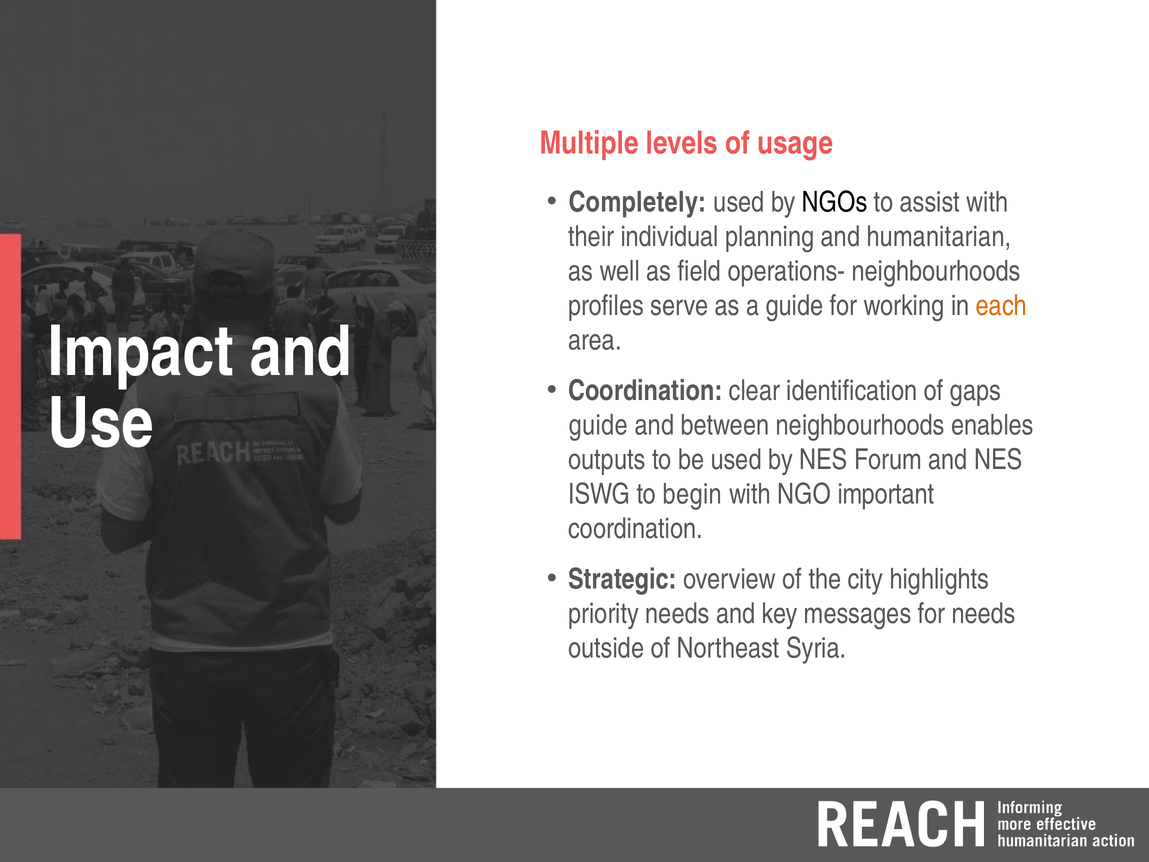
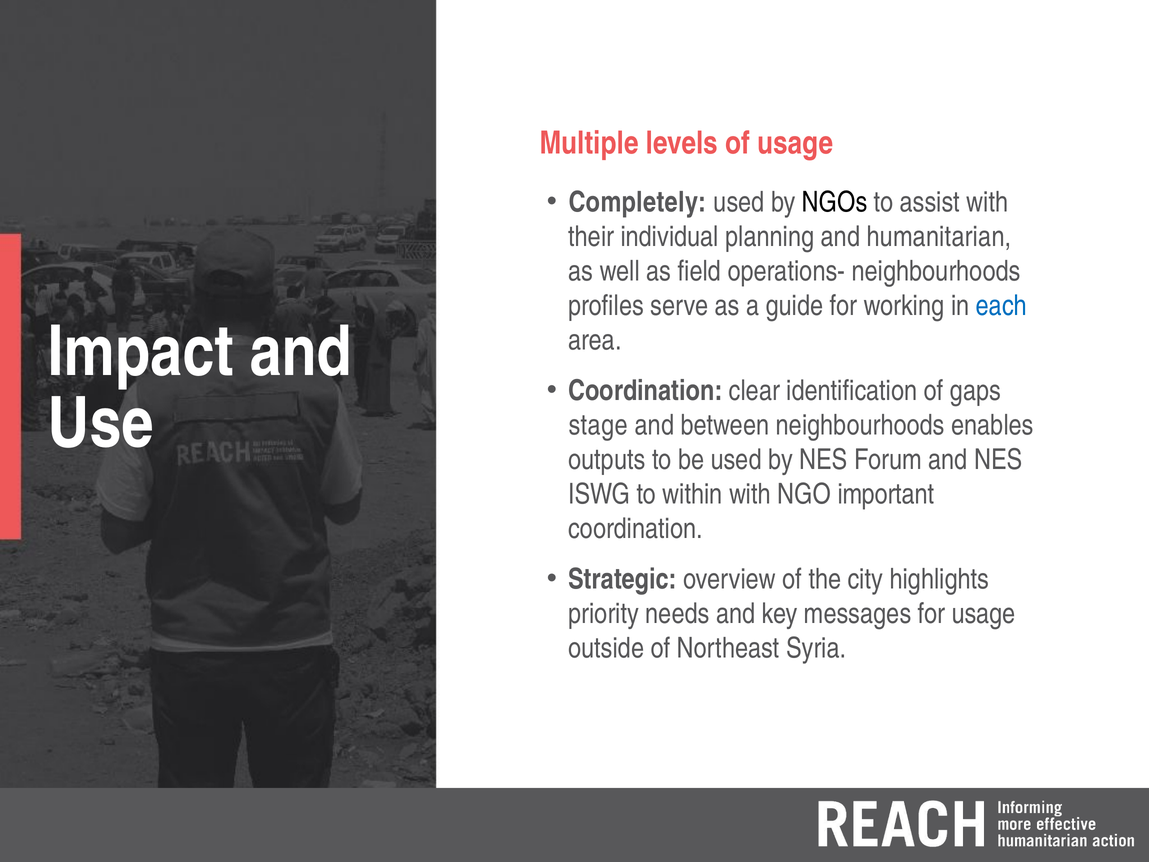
each colour: orange -> blue
guide at (598, 425): guide -> stage
begin: begin -> within
for needs: needs -> usage
